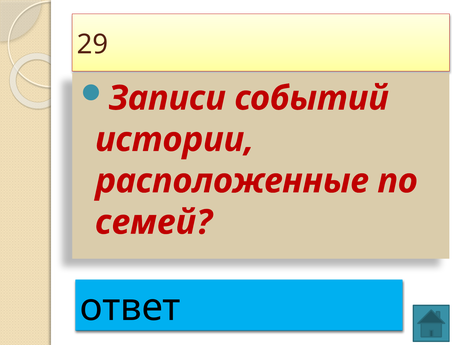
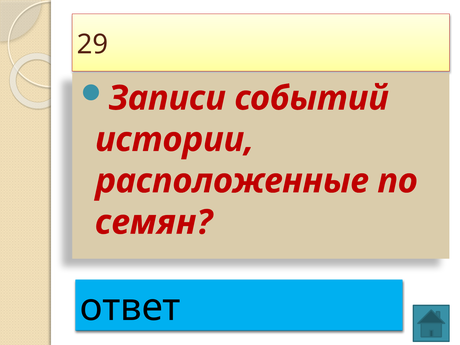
семей: семей -> семян
